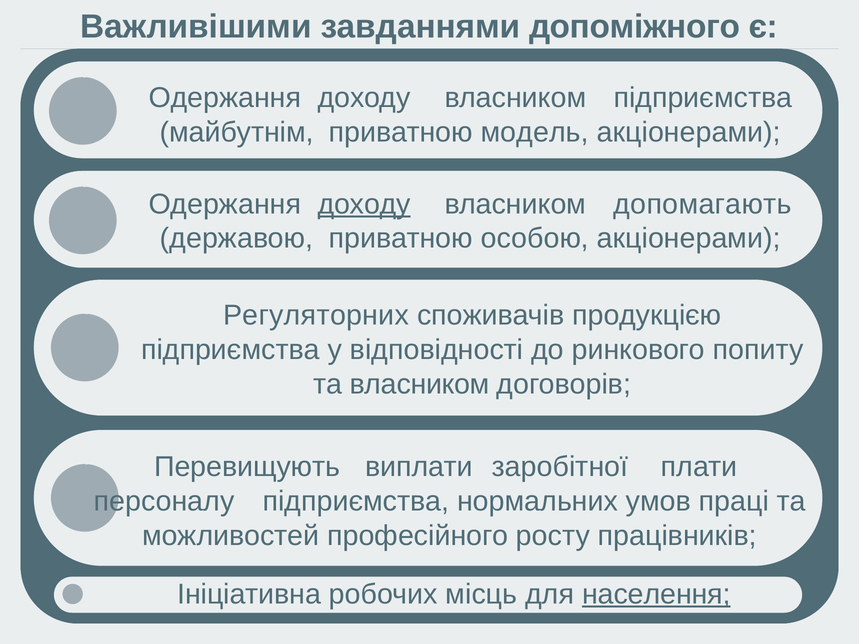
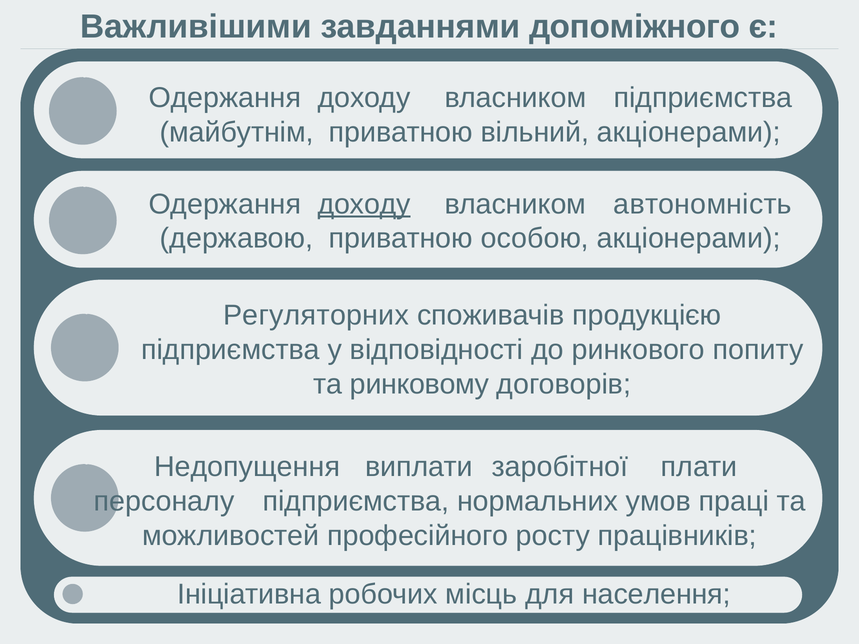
модель: модель -> вільний
допомагають: допомагають -> автономність
та власником: власником -> ринковому
Перевищують: Перевищують -> Недопущення
населення underline: present -> none
